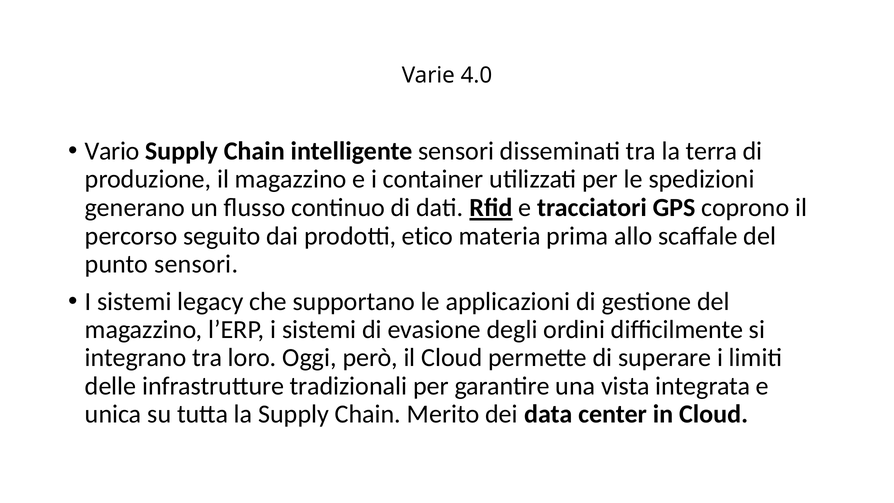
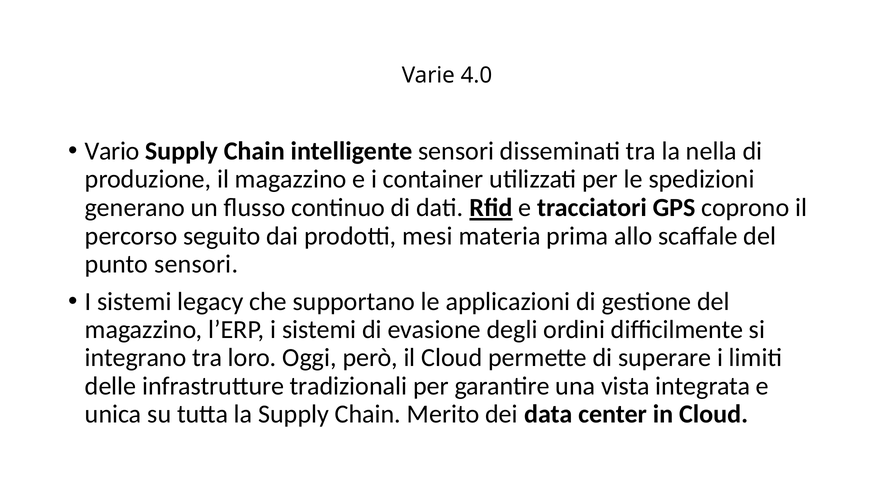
terra: terra -> nella
etico: etico -> mesi
